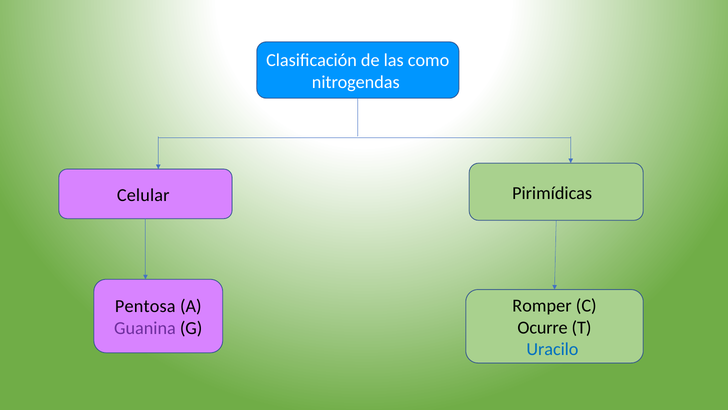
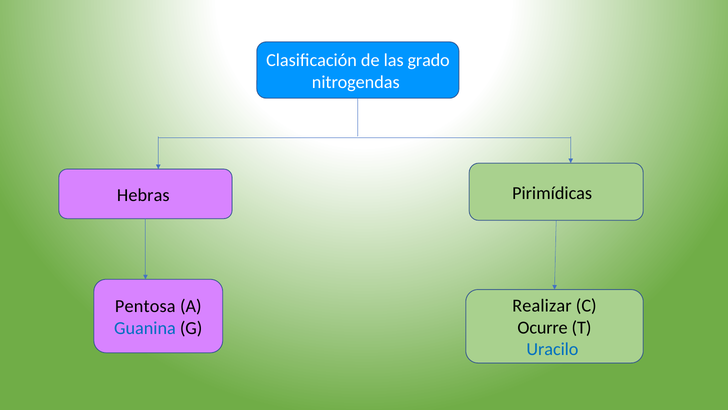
como: como -> grado
Celular: Celular -> Hebras
Romper: Romper -> Realizar
Guanina colour: purple -> blue
